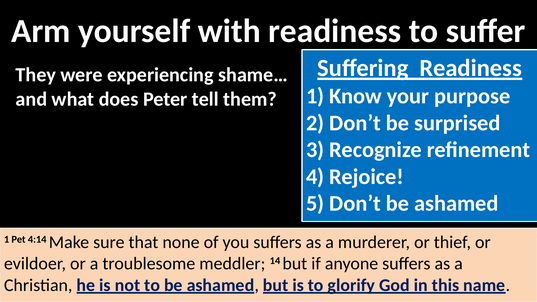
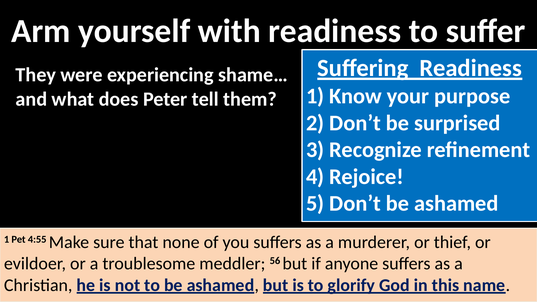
4:14: 4:14 -> 4:55
14: 14 -> 56
